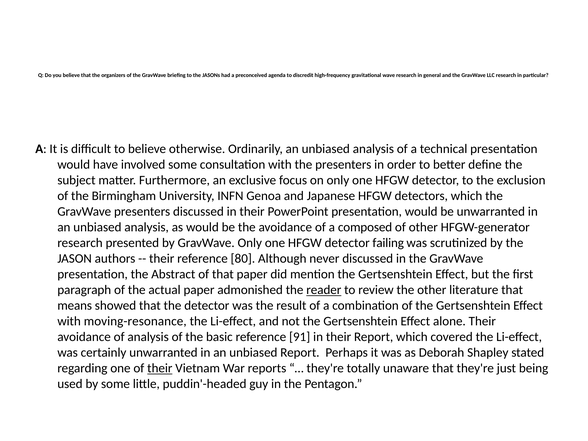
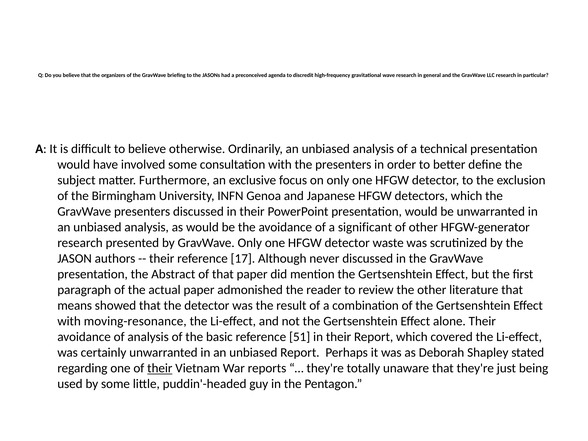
composed: composed -> significant
failing: failing -> waste
80: 80 -> 17
reader underline: present -> none
91: 91 -> 51
